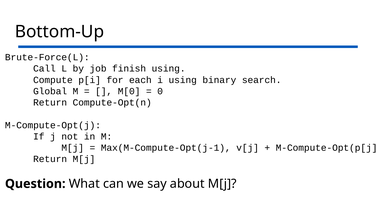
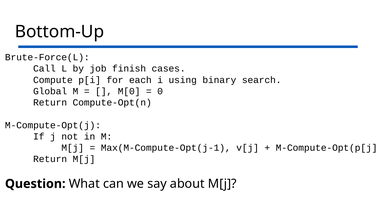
finish using: using -> cases
